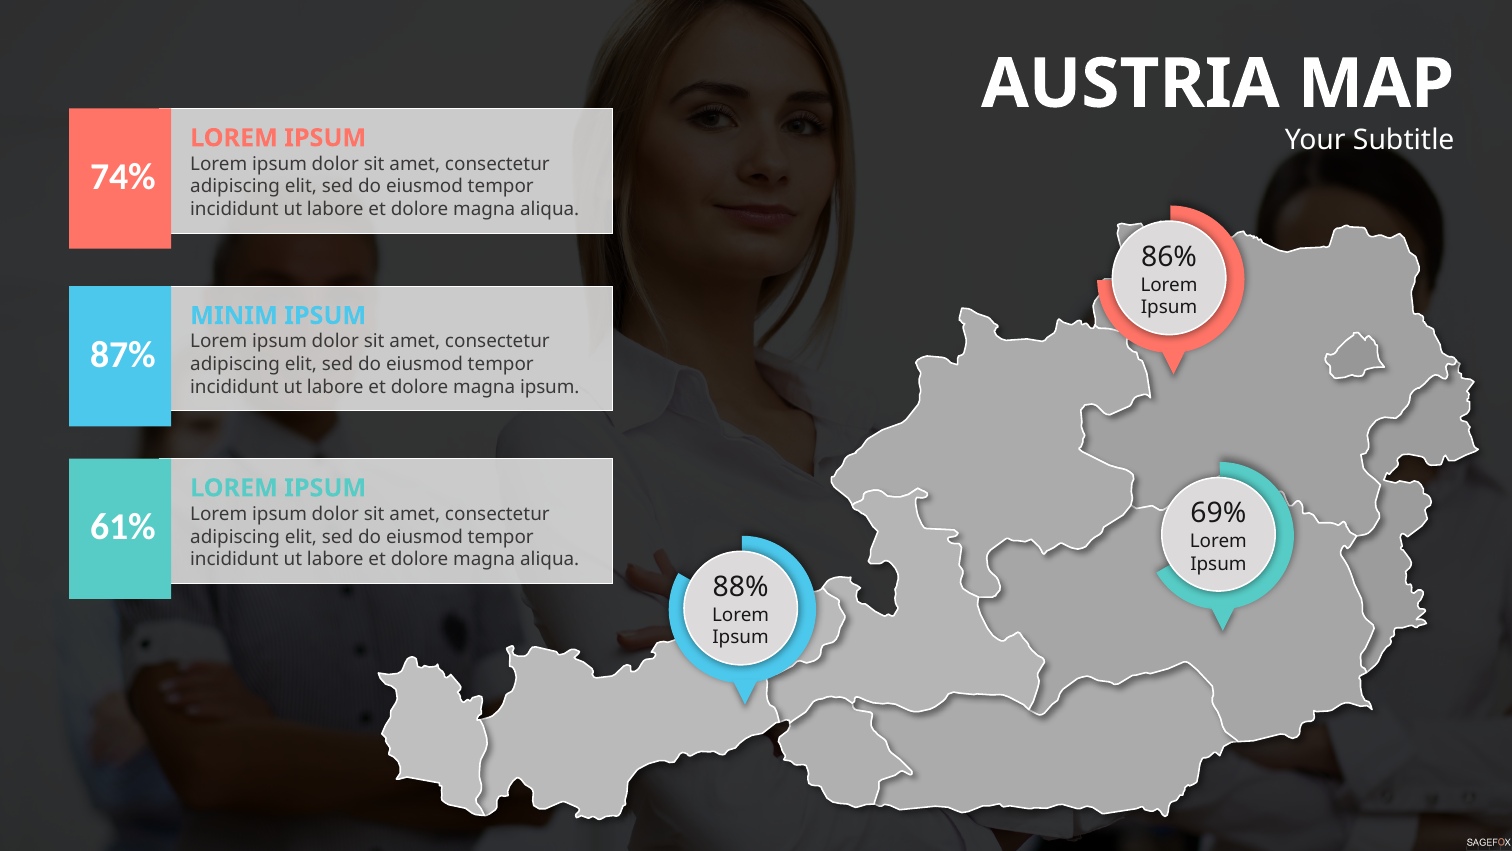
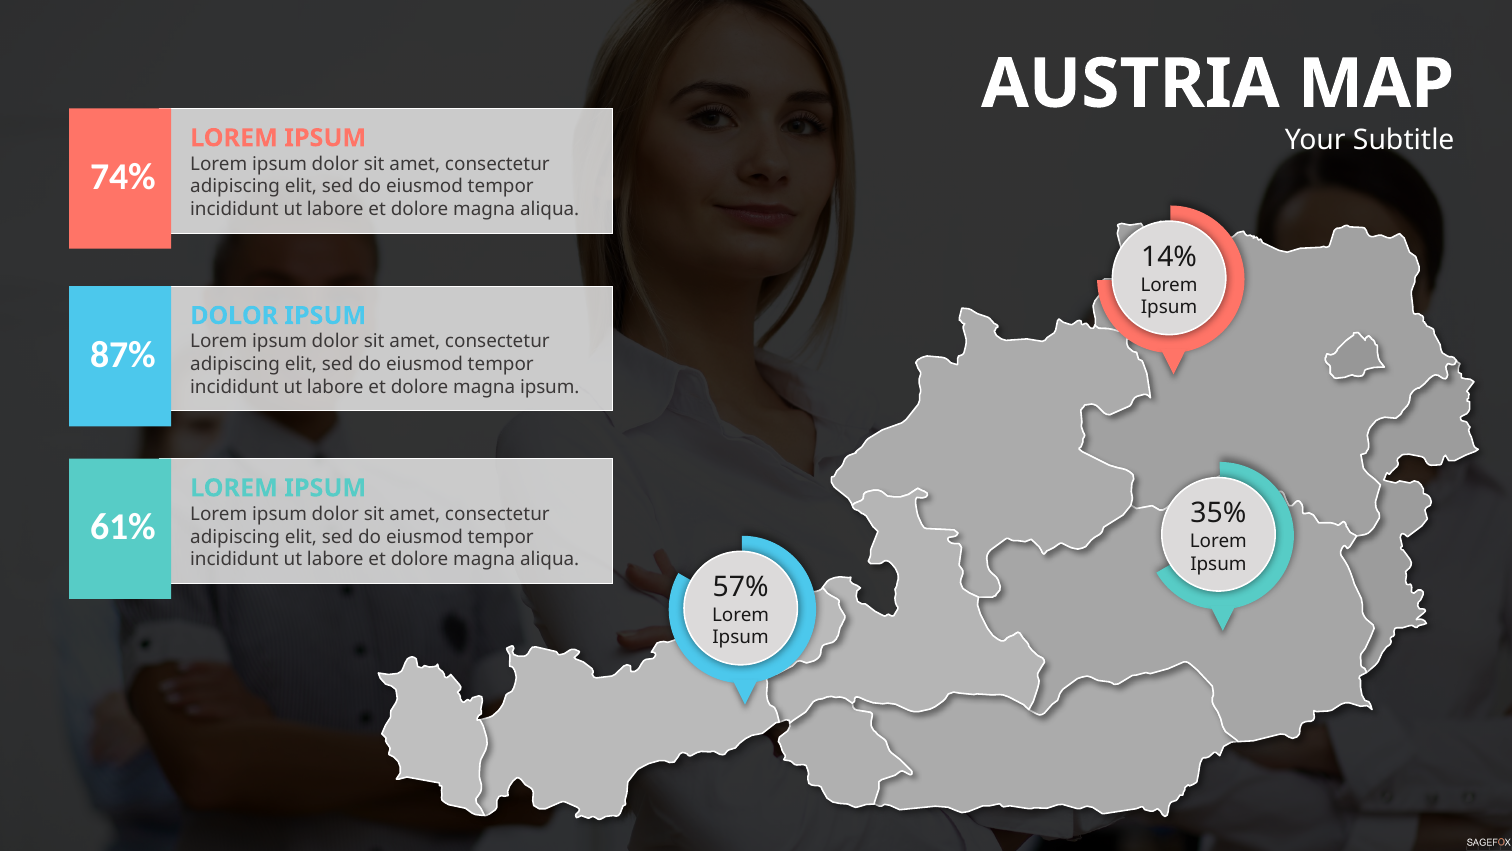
86%: 86% -> 14%
MINIM at (234, 316): MINIM -> DOLOR
69%: 69% -> 35%
88%: 88% -> 57%
